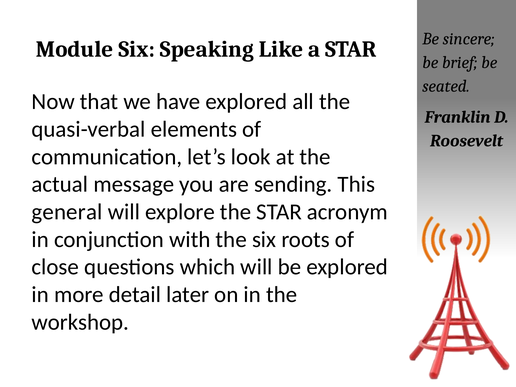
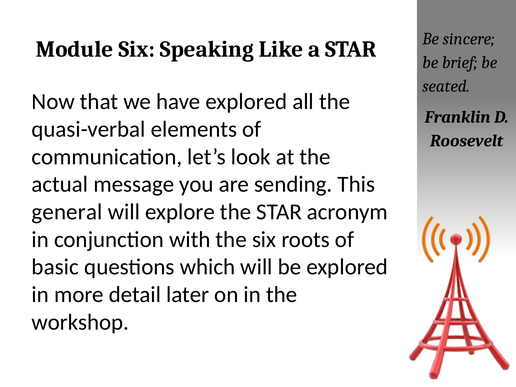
close: close -> basic
